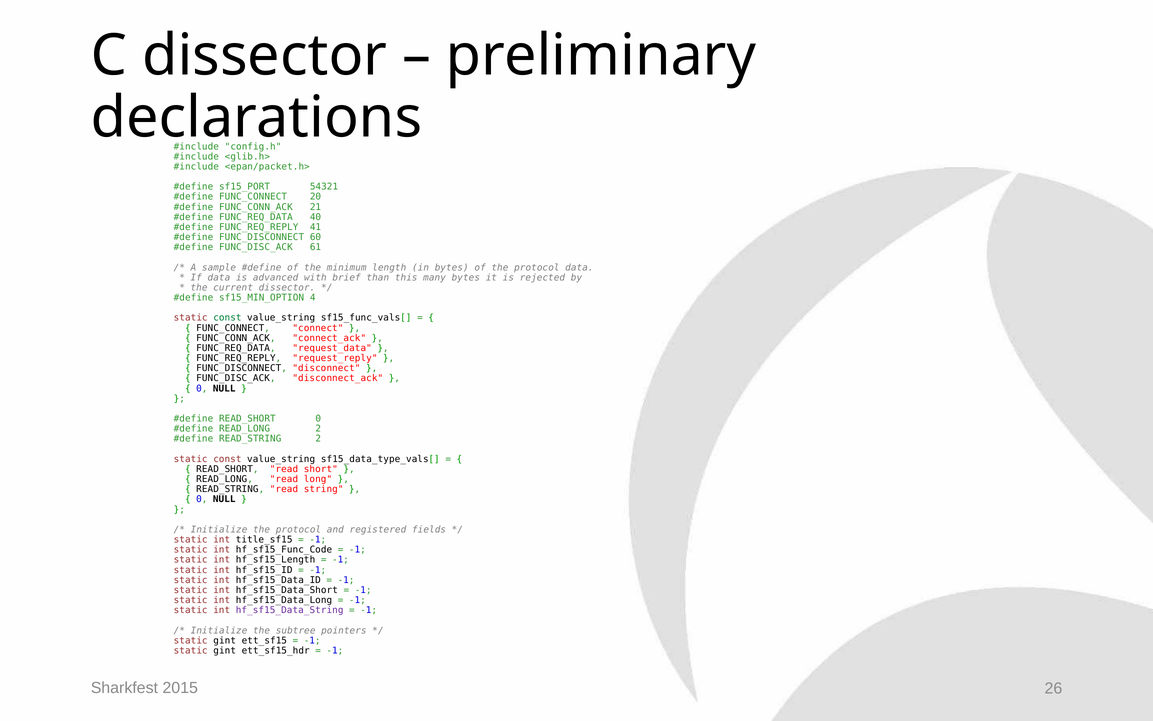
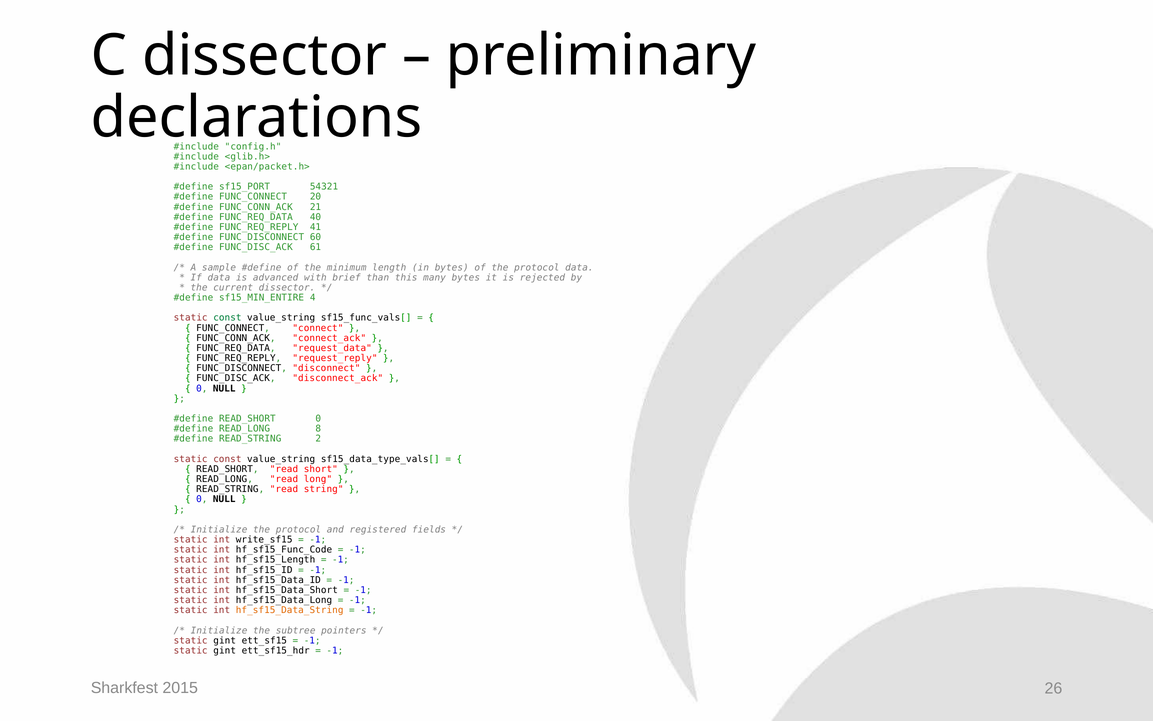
sf15_MIN_OPTION: sf15_MIN_OPTION -> sf15_MIN_ENTIRE
READ_LONG 2: 2 -> 8
title_sf15: title_sf15 -> write_sf15
hf_sf15_Data_String colour: purple -> orange
